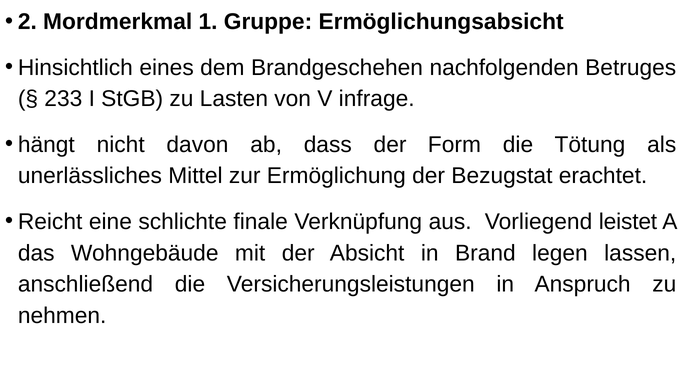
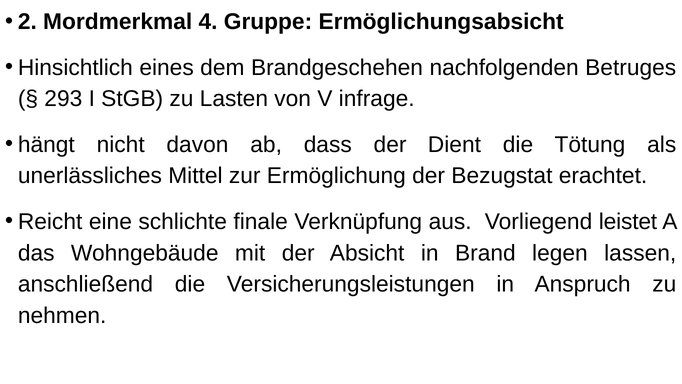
1: 1 -> 4
233: 233 -> 293
Form: Form -> Dient
